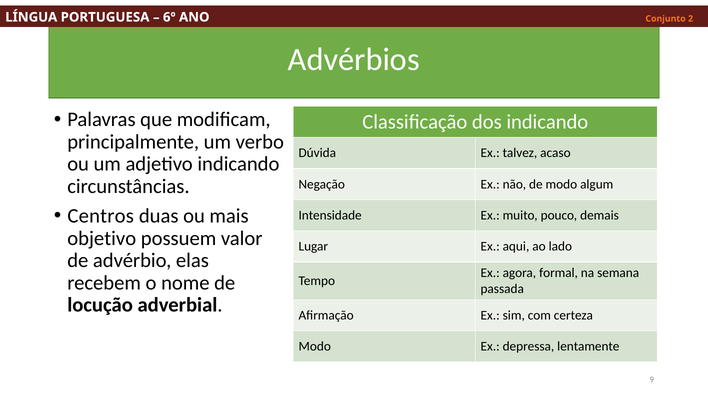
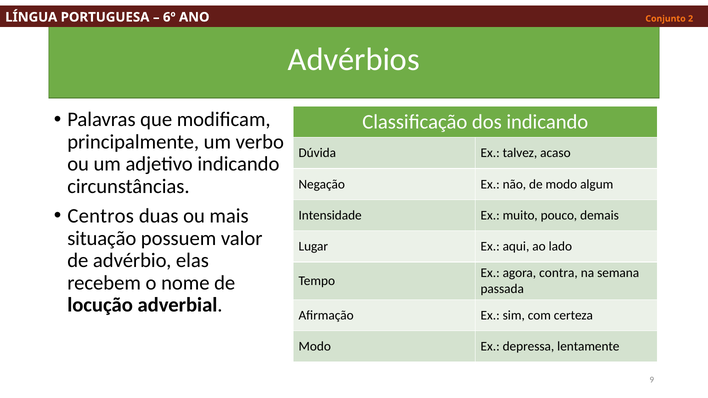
objetivo: objetivo -> situação
formal: formal -> contra
